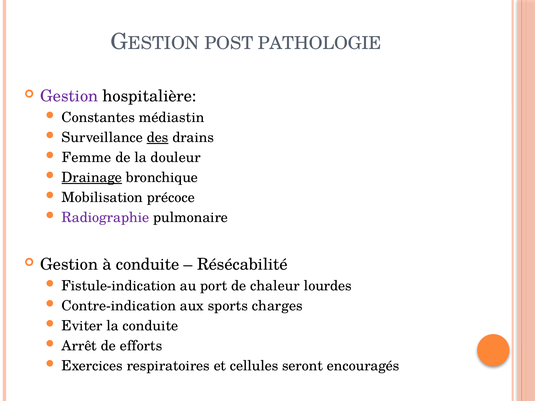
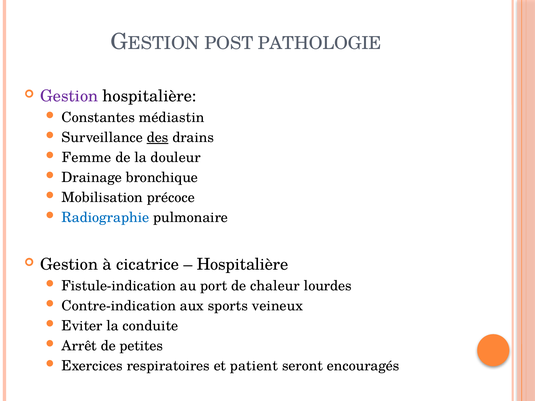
Drainage underline: present -> none
Radiographie colour: purple -> blue
à conduite: conduite -> cicatrice
Résécabilité at (242, 265): Résécabilité -> Hospitalière
charges: charges -> veineux
efforts: efforts -> petites
cellules: cellules -> patient
